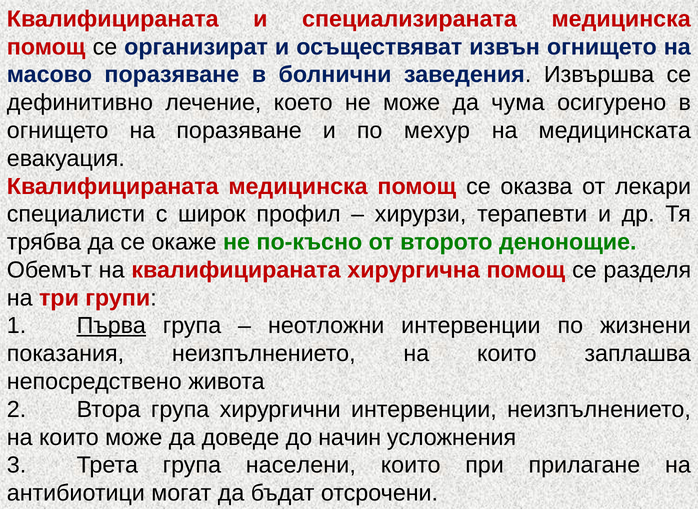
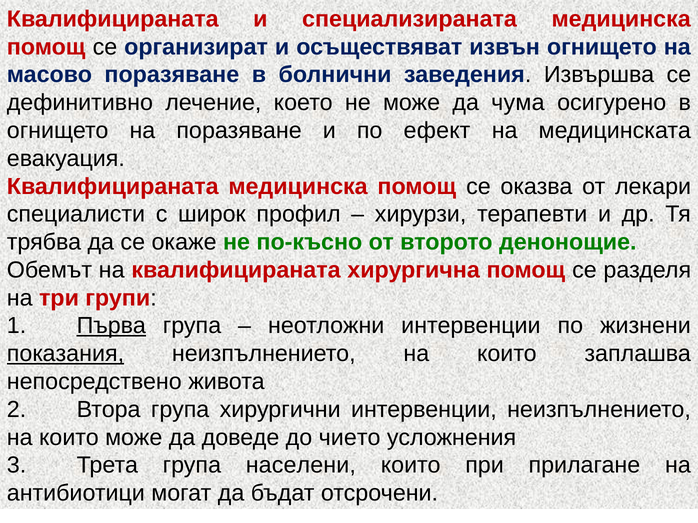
мехур: мехур -> ефект
показания underline: none -> present
начин: начин -> чието
